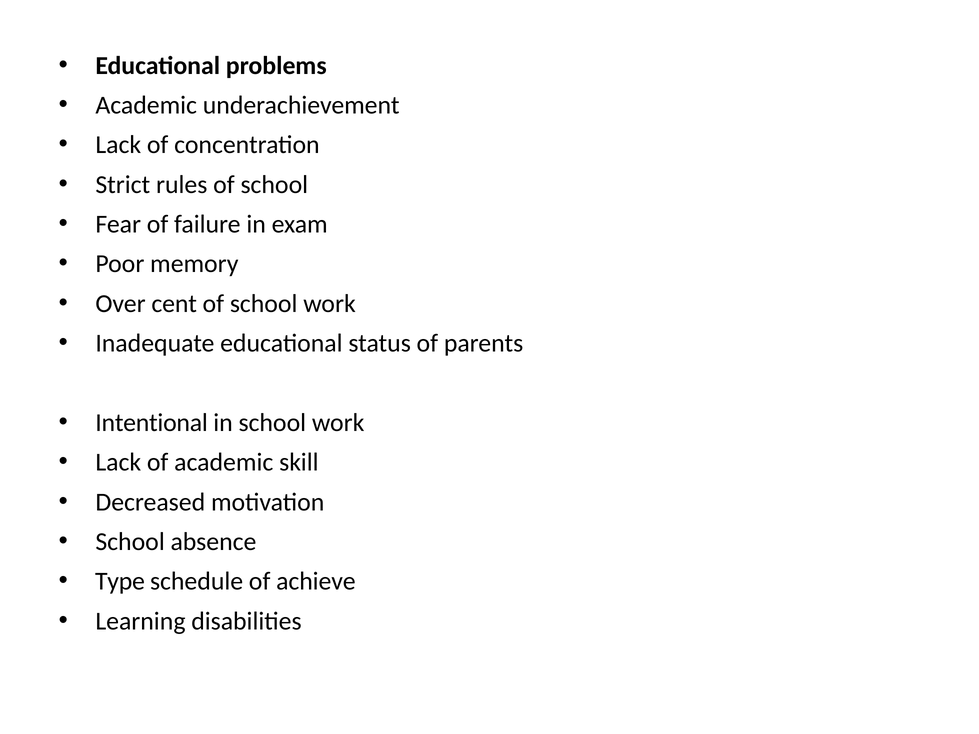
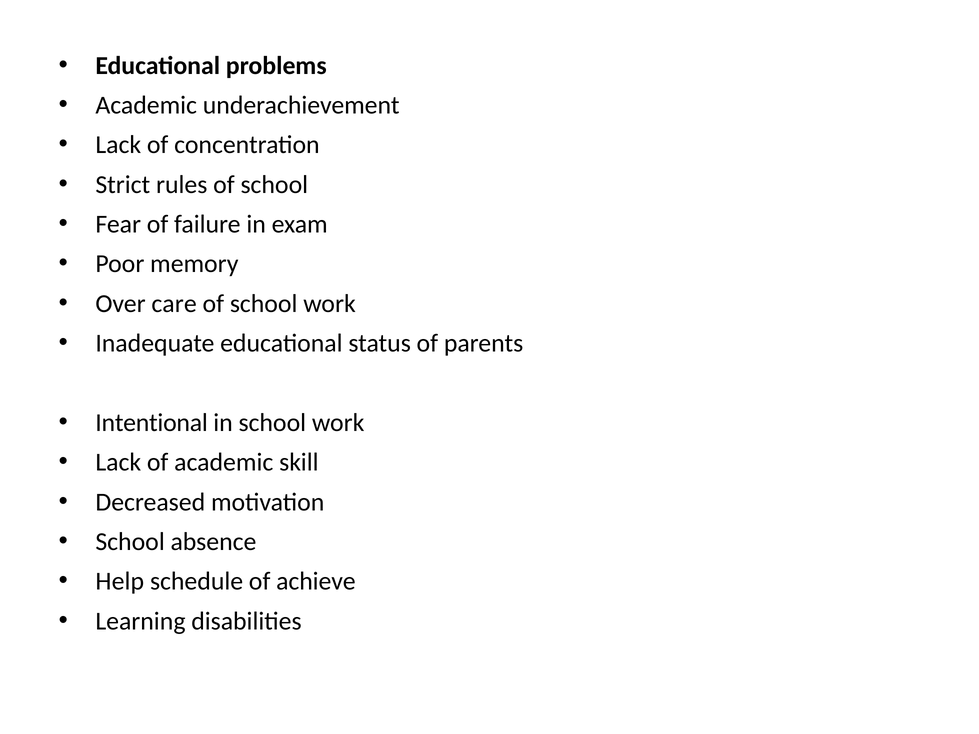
cent: cent -> care
Type: Type -> Help
